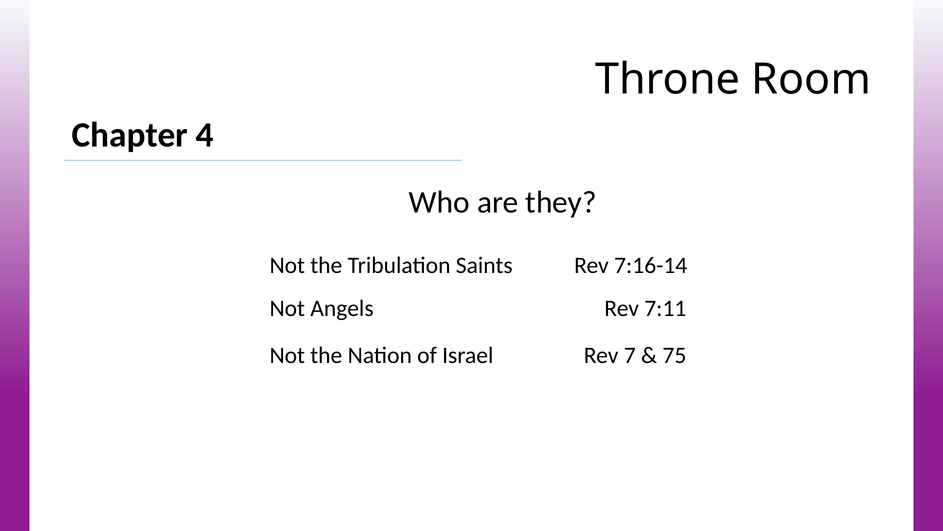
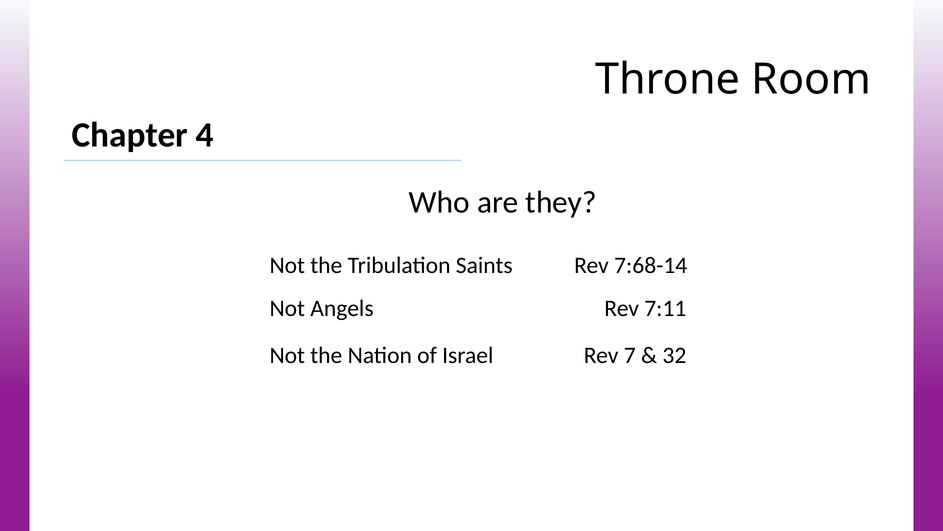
7:16-14: 7:16-14 -> 7:68-14
75: 75 -> 32
